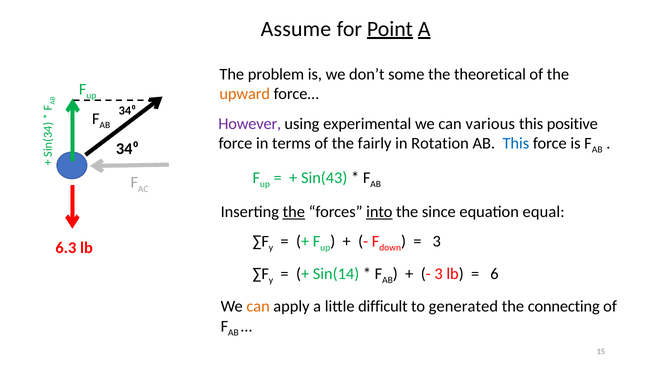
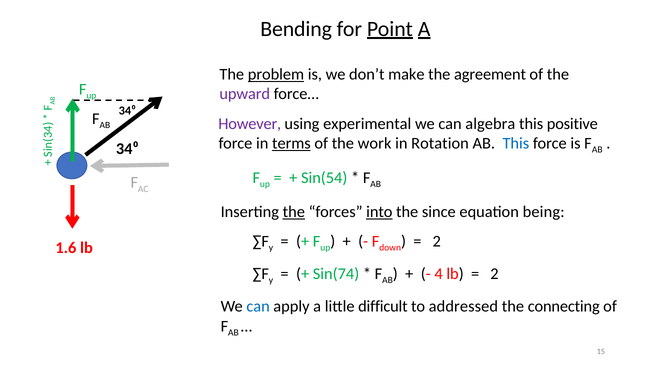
Assume: Assume -> Bending
problem underline: none -> present
some: some -> make
theoretical: theoretical -> agreement
upward colour: orange -> purple
various: various -> algebra
terms underline: none -> present
fairly: fairly -> work
Sin(43: Sin(43 -> Sin(54
equal: equal -> being
3 at (437, 242): 3 -> 2
6.3: 6.3 -> 1.6
Sin(14: Sin(14 -> Sin(74
3 at (439, 274): 3 -> 4
6 at (494, 274): 6 -> 2
can at (258, 307) colour: orange -> blue
generated: generated -> addressed
